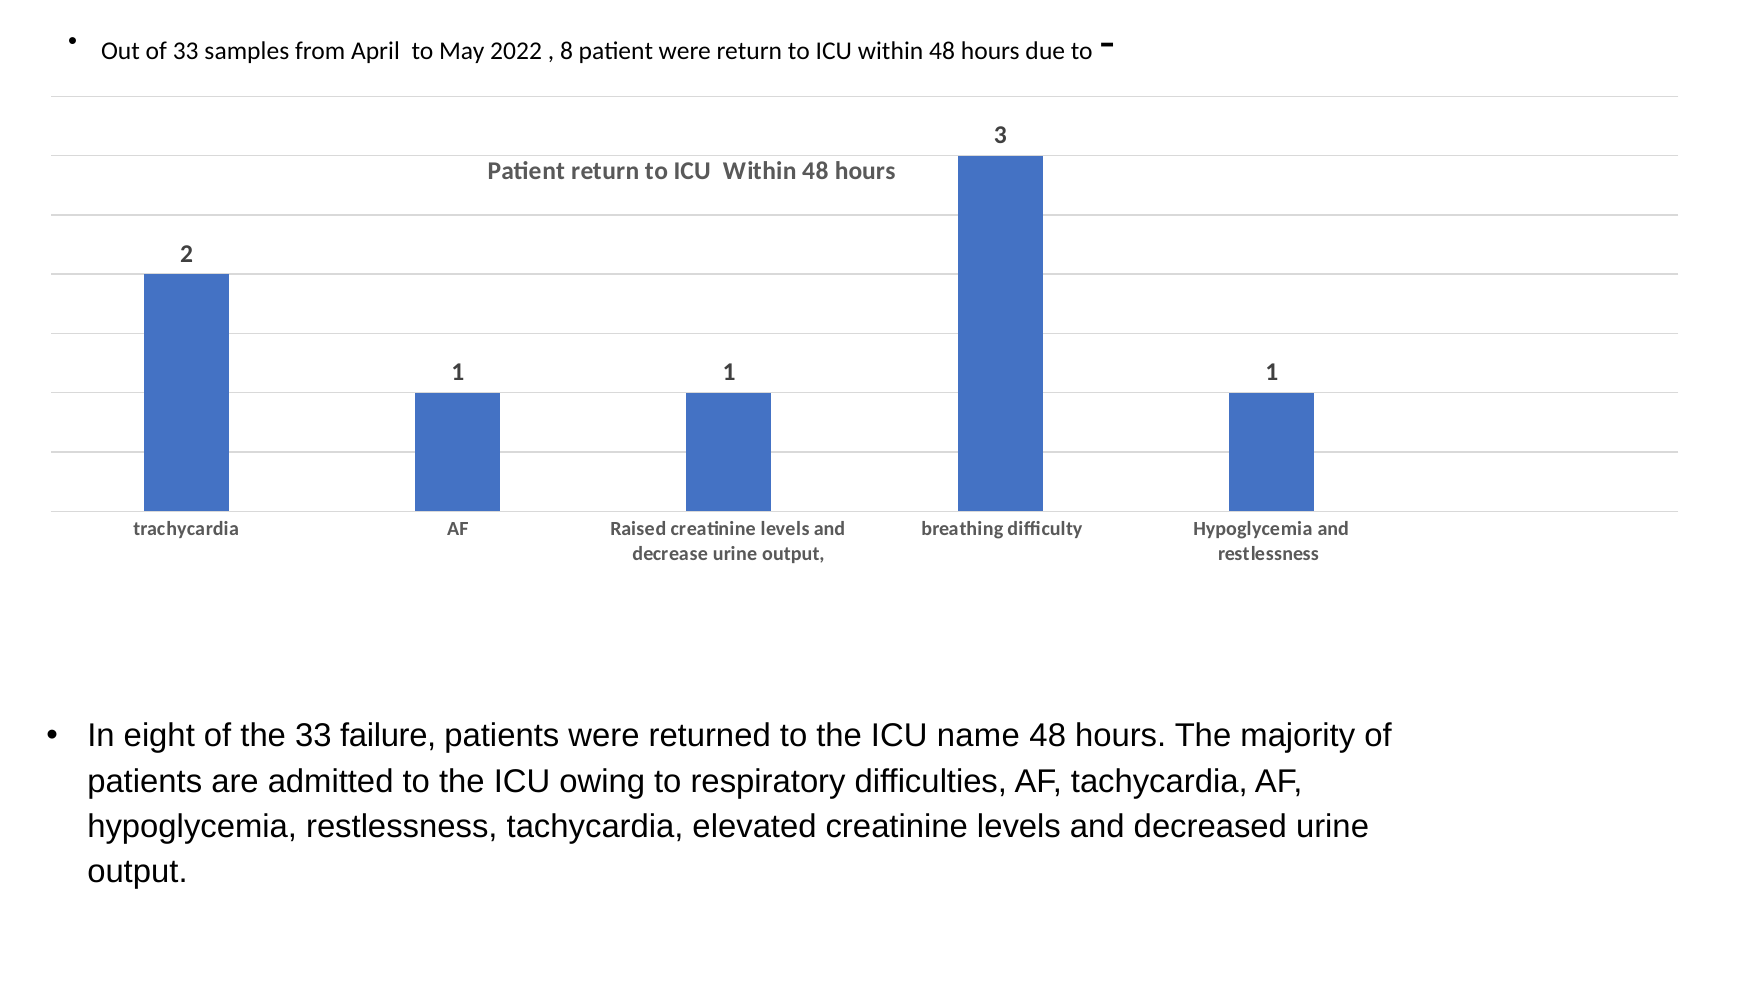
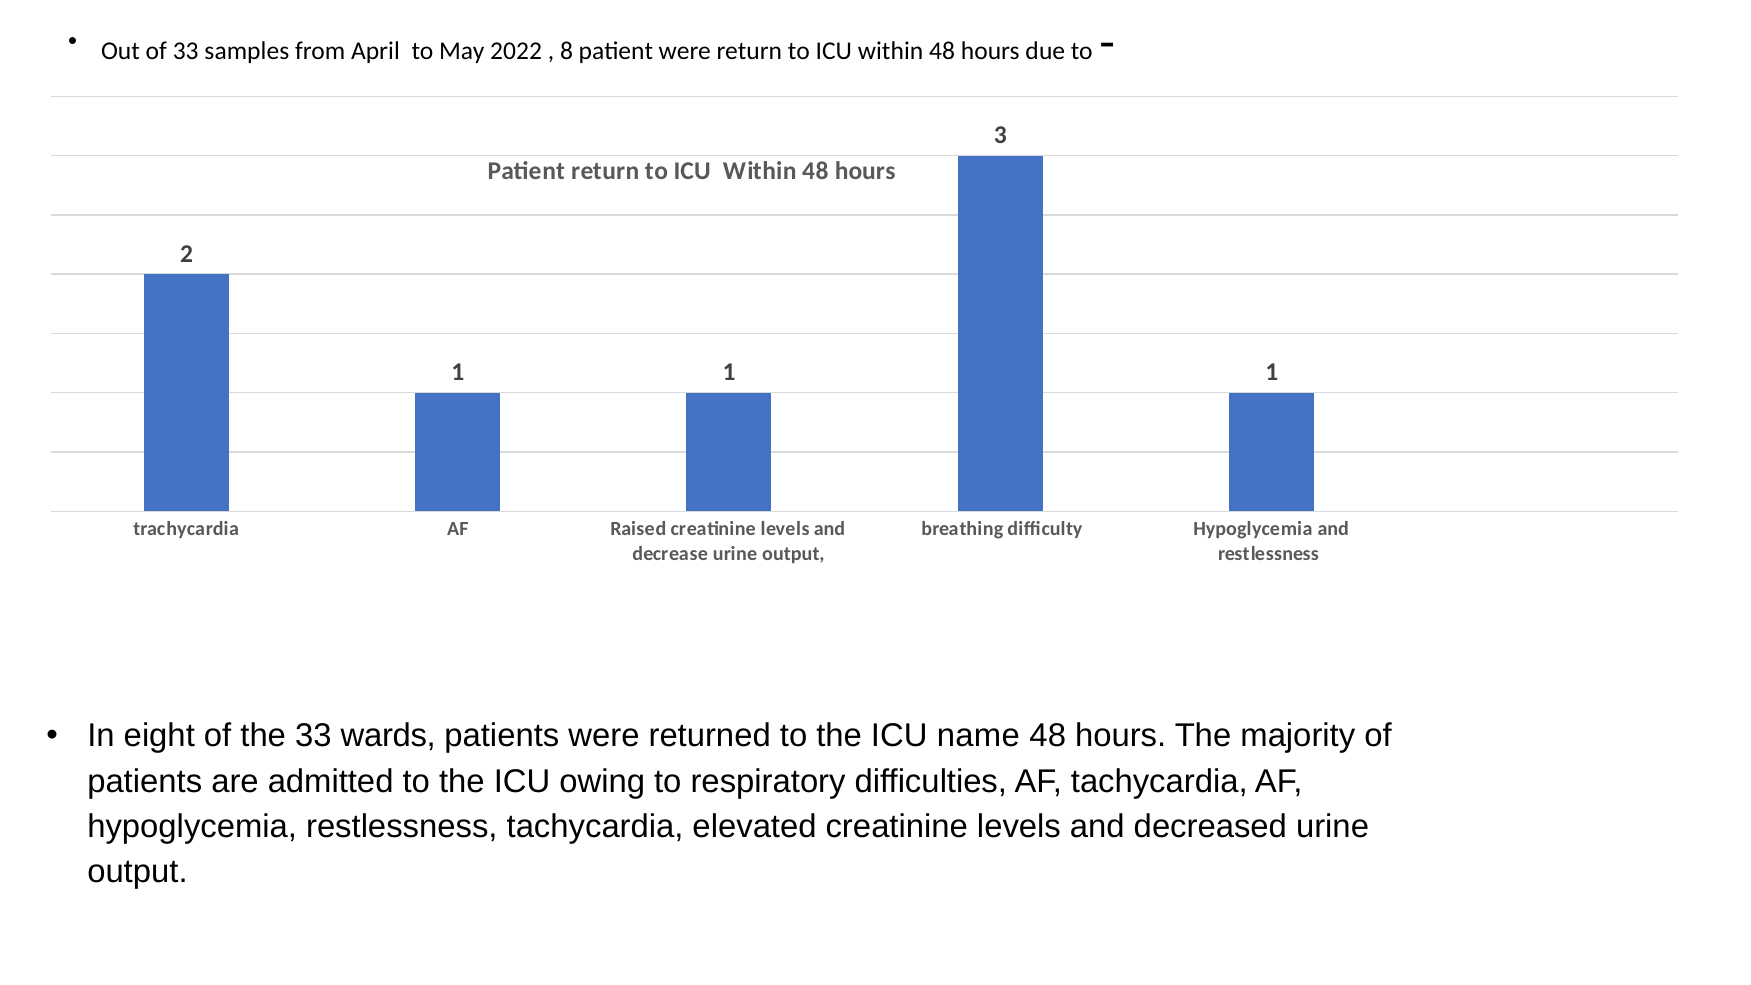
failure: failure -> wards
